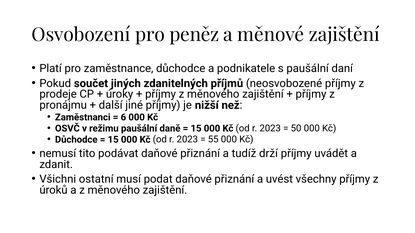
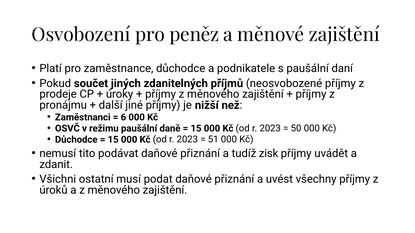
55: 55 -> 51
drží: drží -> zisk
